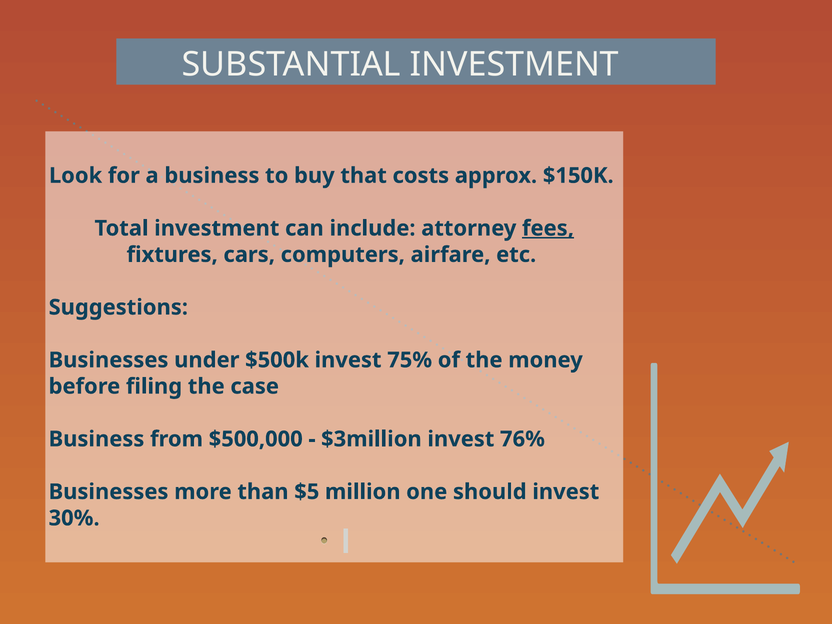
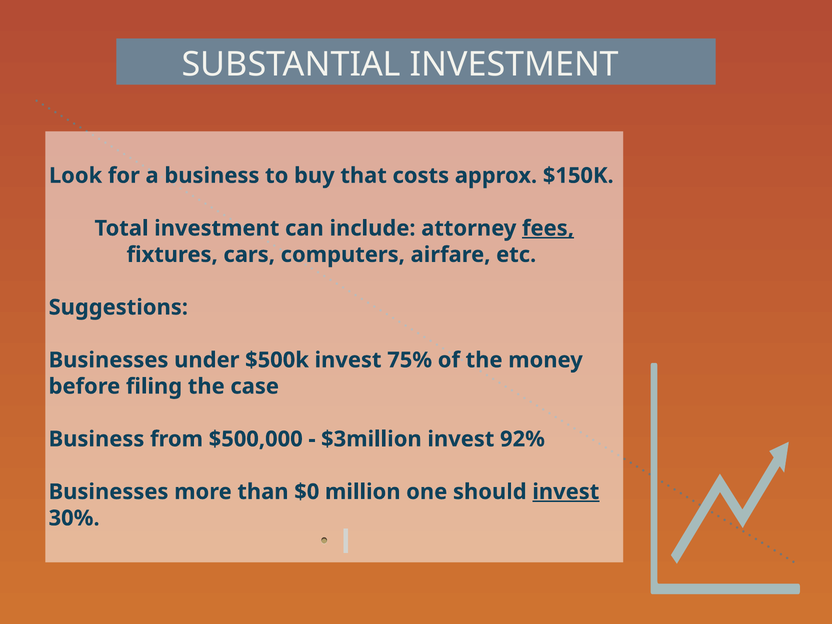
76%: 76% -> 92%
$5: $5 -> $0
invest at (566, 492) underline: none -> present
